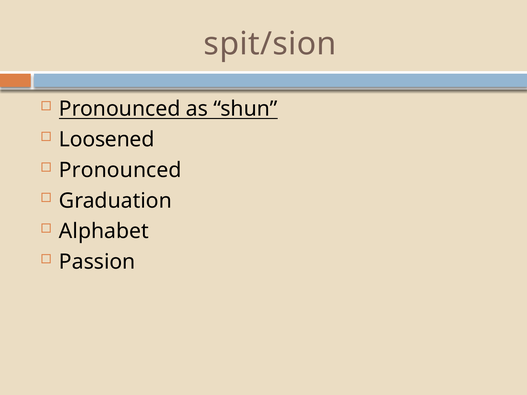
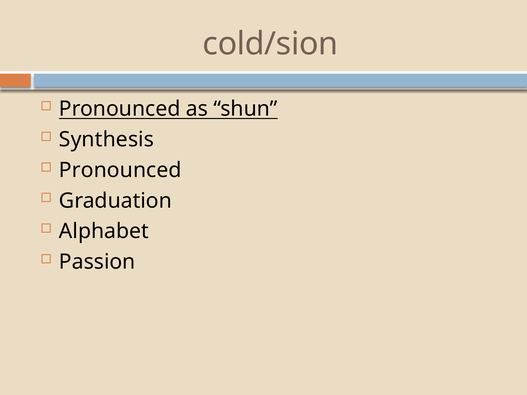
spit/sion: spit/sion -> cold/sion
Loosened: Loosened -> Synthesis
